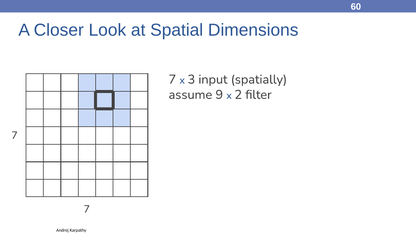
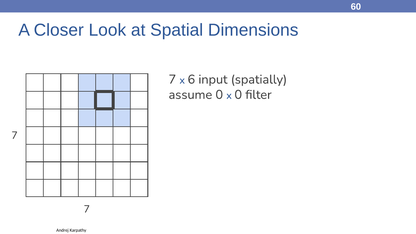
3: 3 -> 6
assume 9: 9 -> 0
x 2: 2 -> 0
